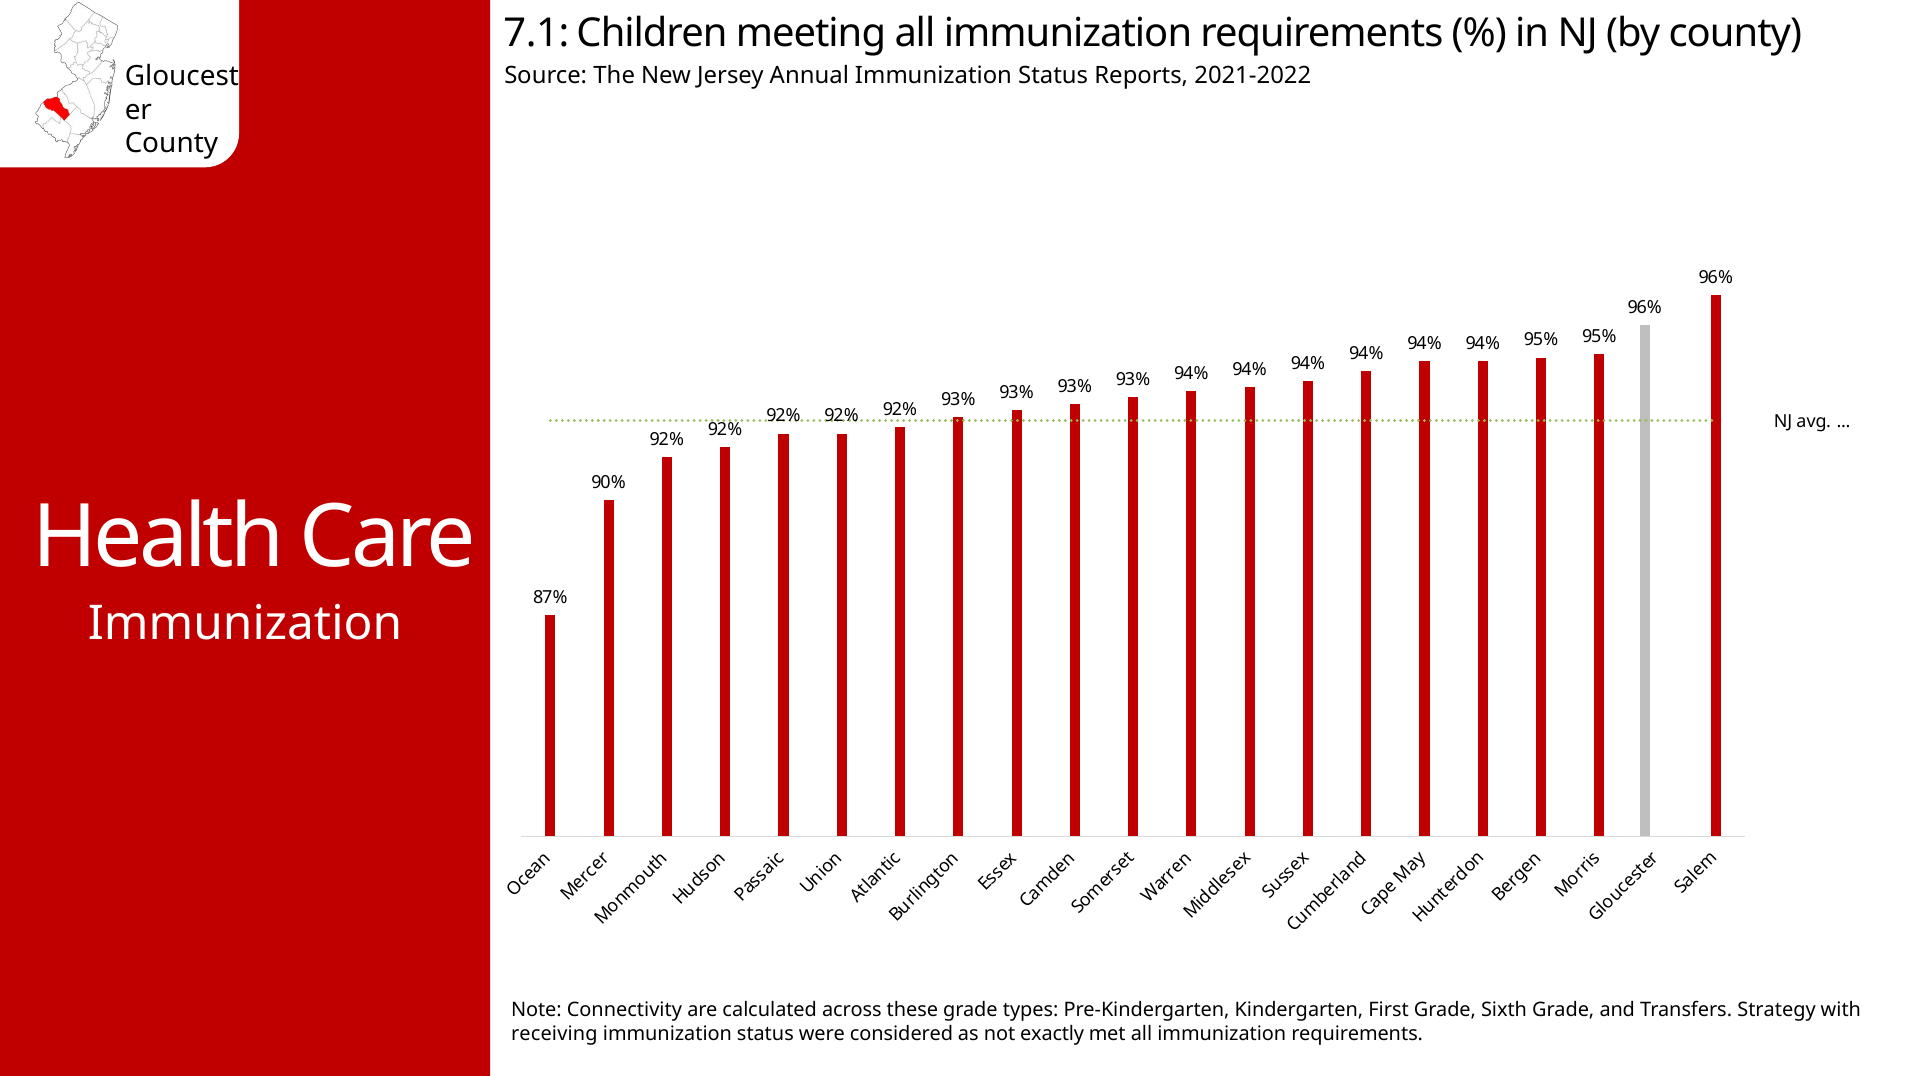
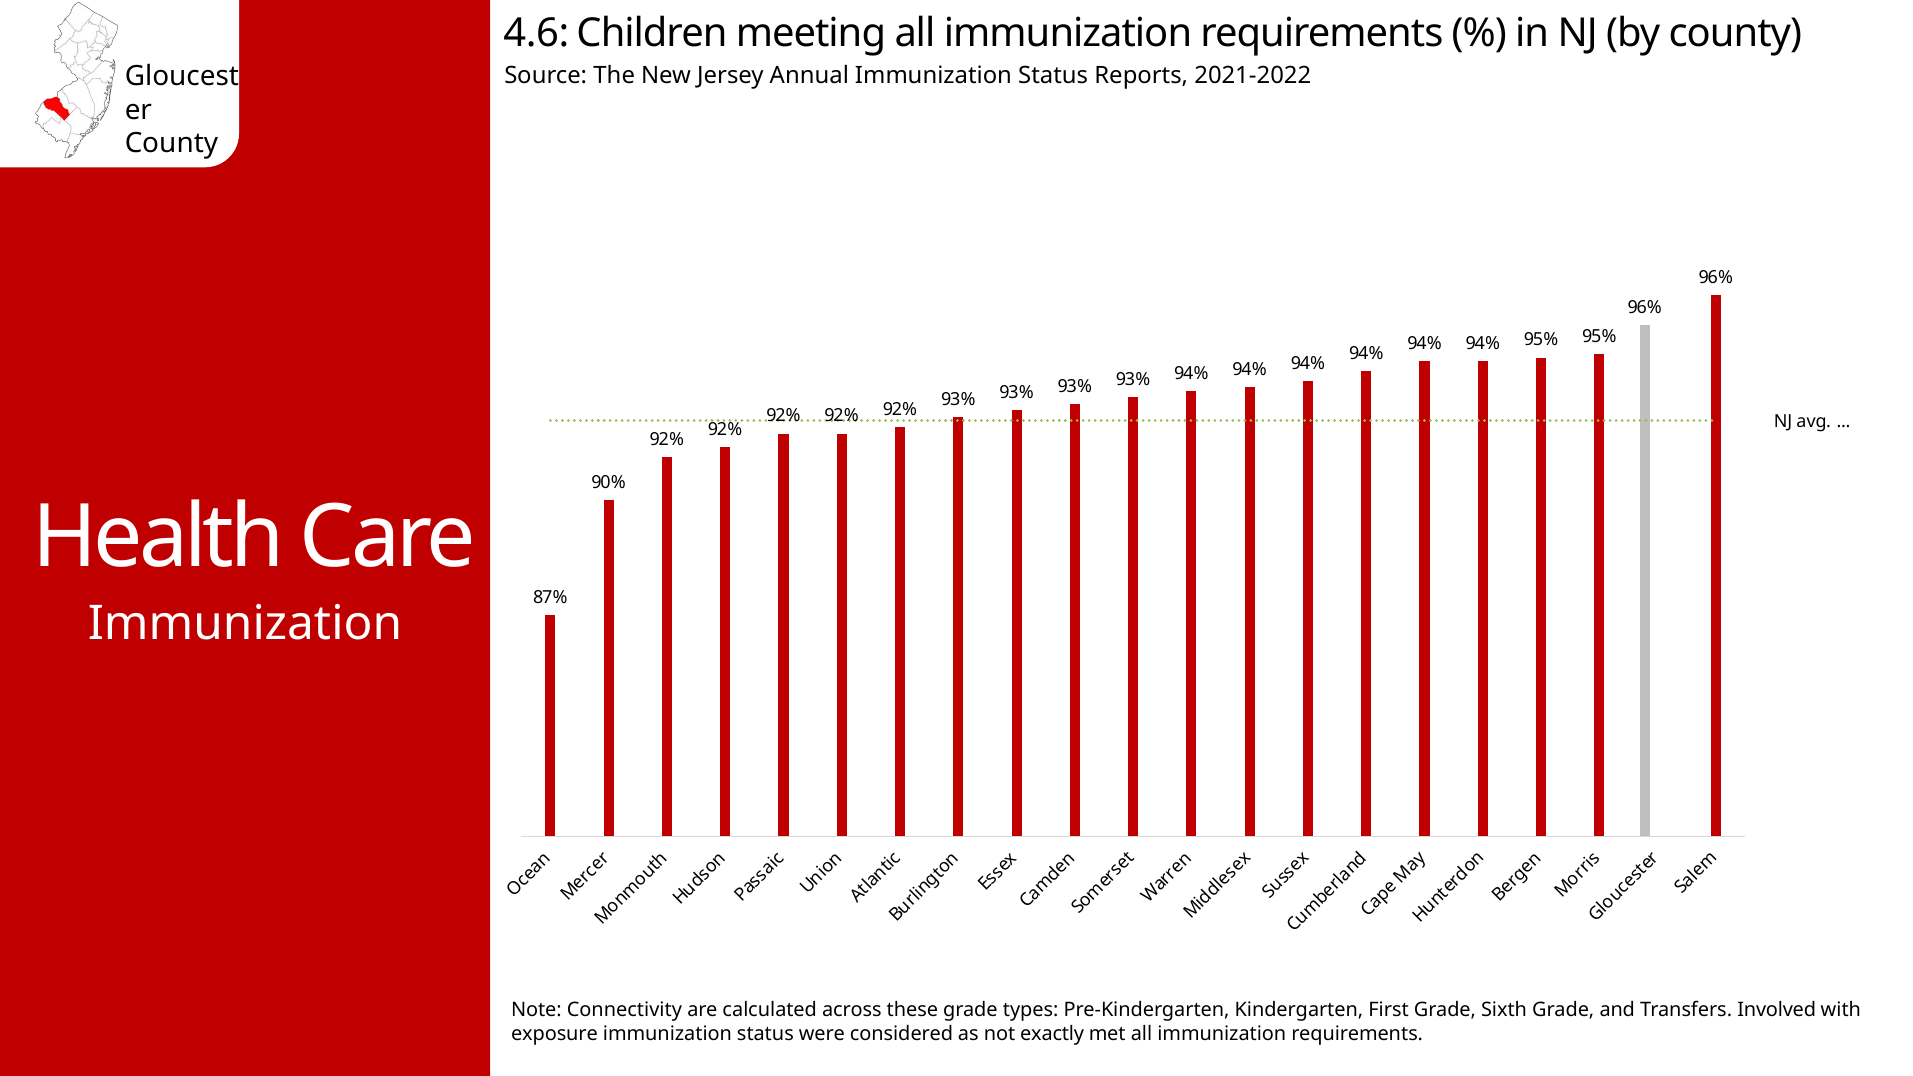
7.1: 7.1 -> 4.6
Strategy: Strategy -> Involved
receiving: receiving -> exposure
